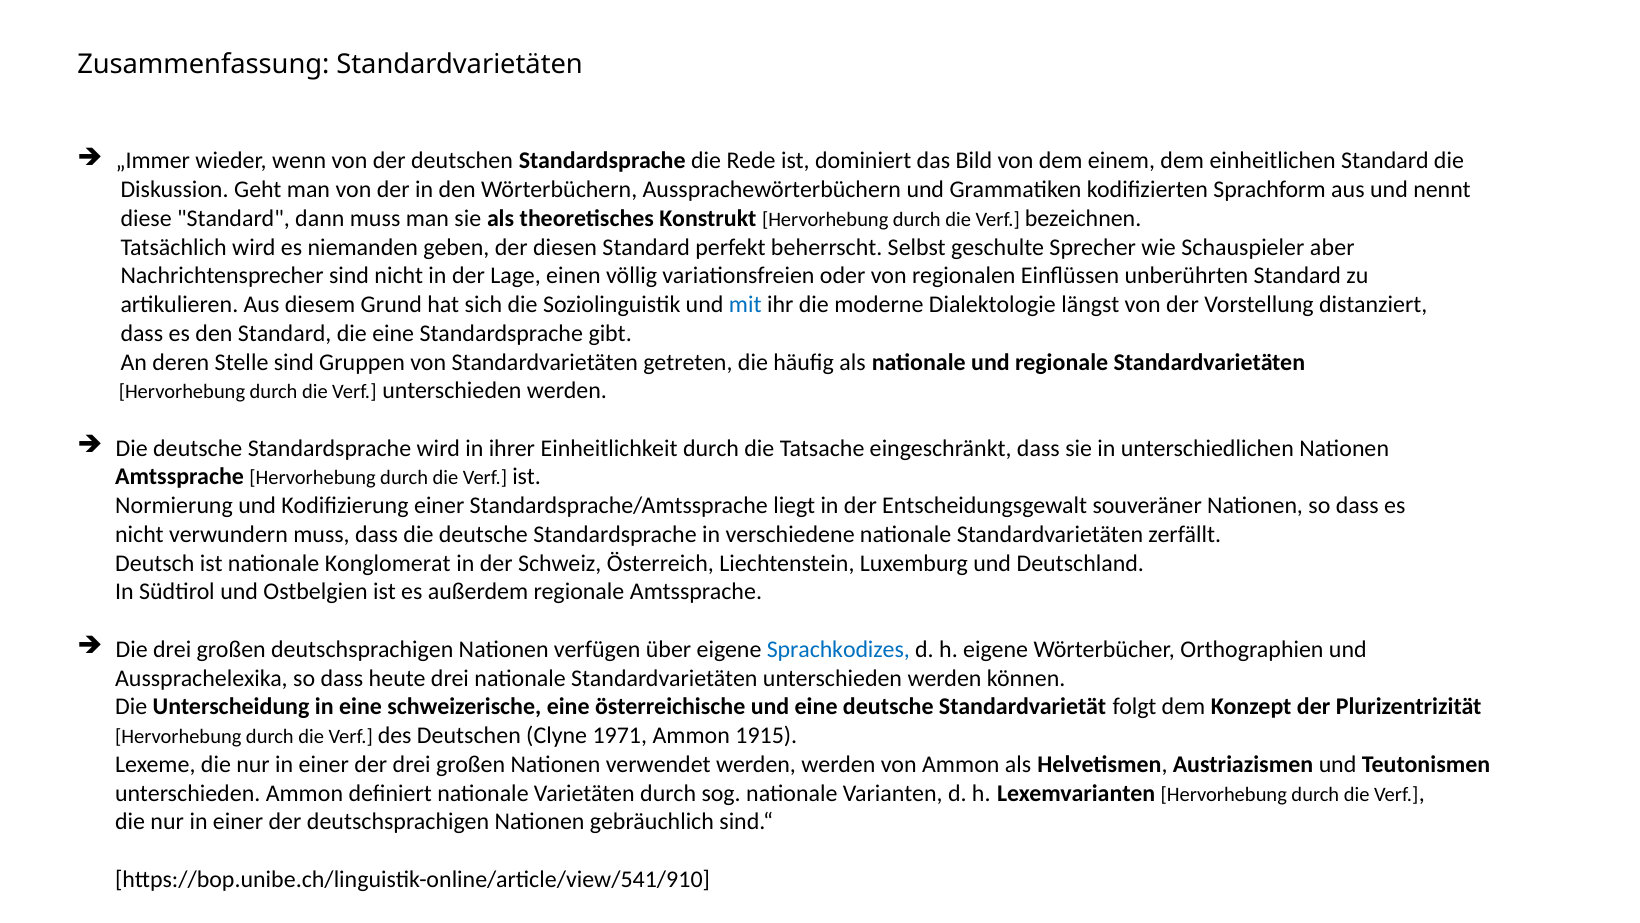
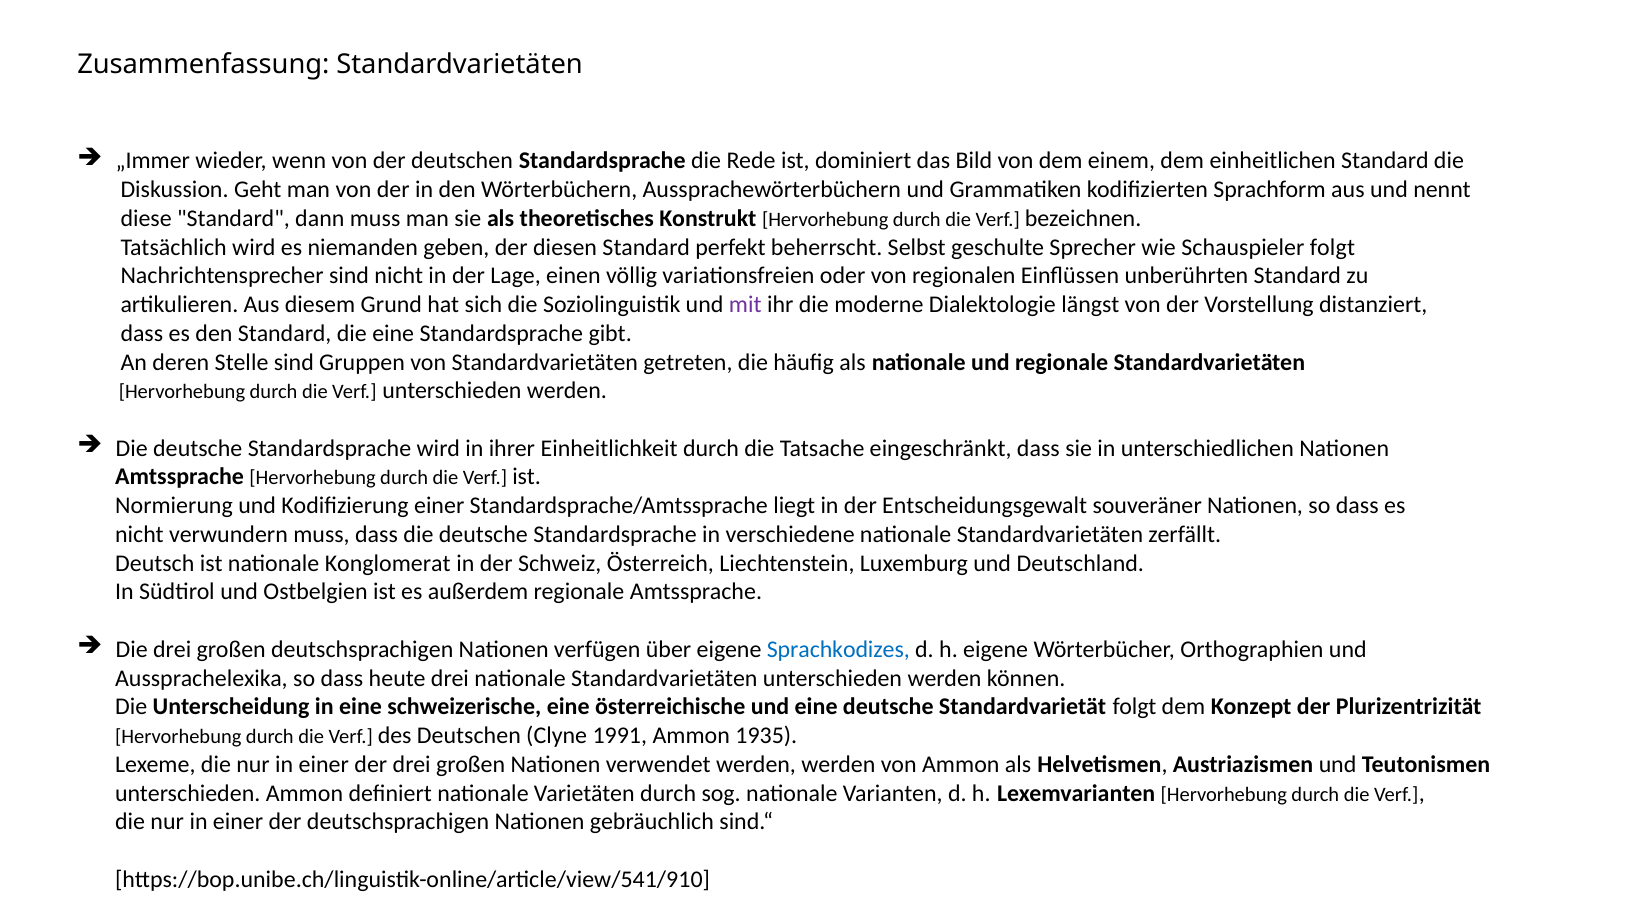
Schauspieler aber: aber -> folgt
mit colour: blue -> purple
1971: 1971 -> 1991
1915: 1915 -> 1935
